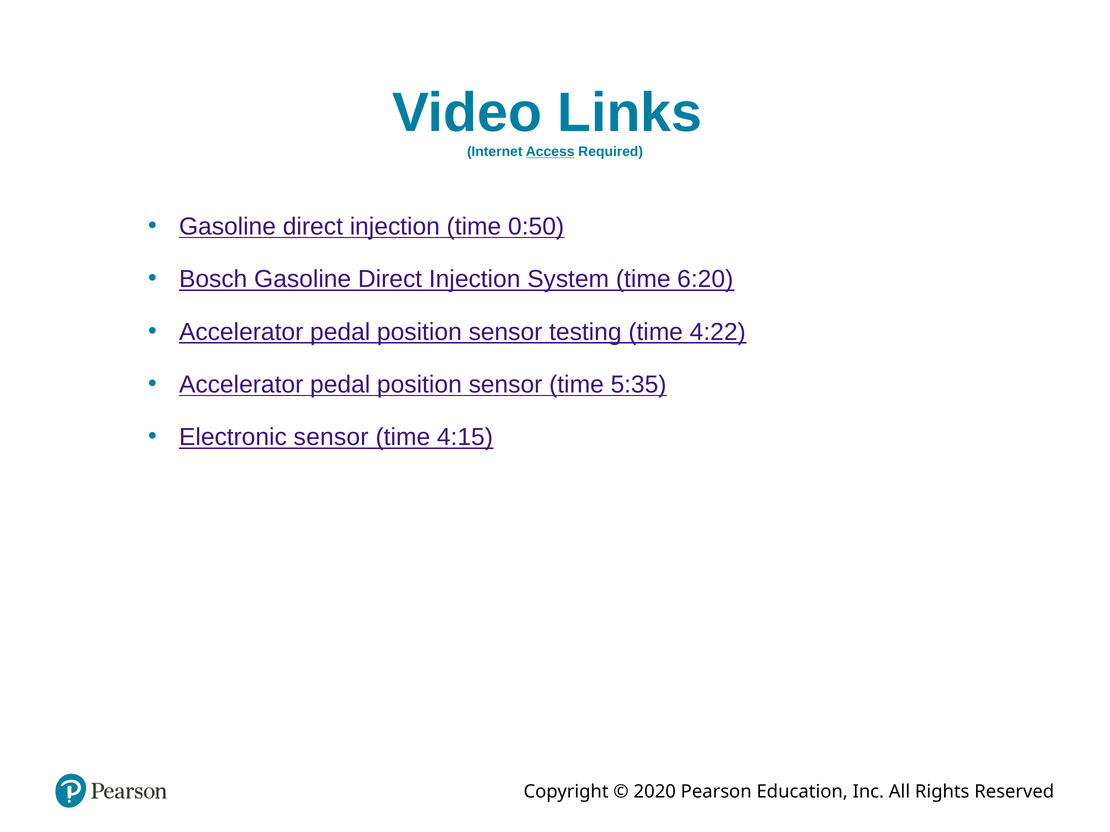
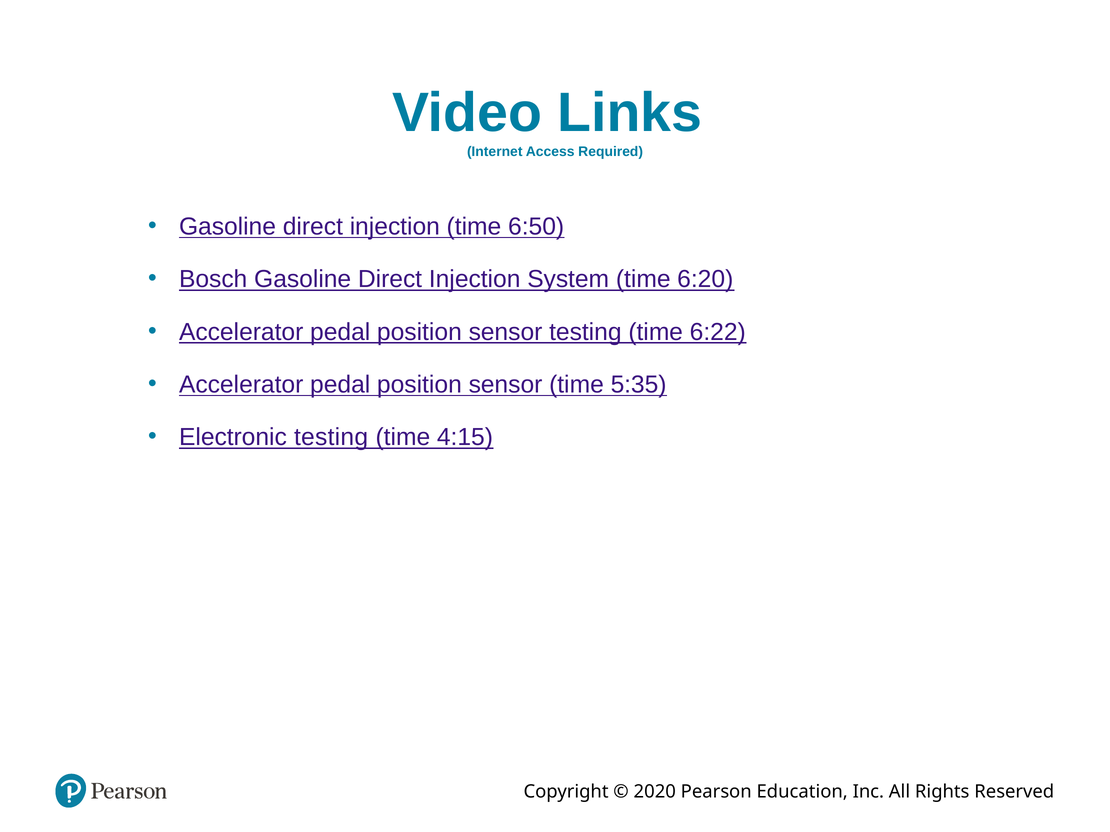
Access underline: present -> none
0:50: 0:50 -> 6:50
4:22: 4:22 -> 6:22
Electronic sensor: sensor -> testing
